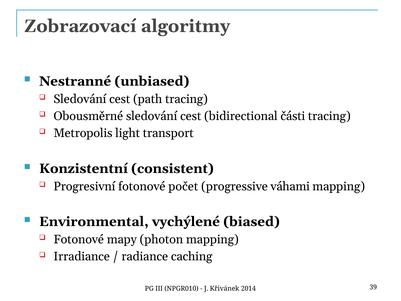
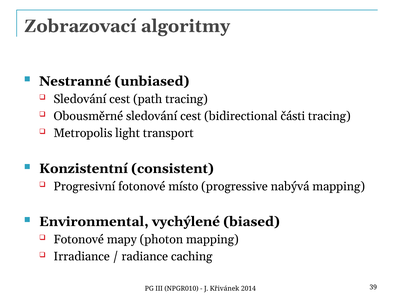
počet: počet -> místo
váhami: váhami -> nabývá
